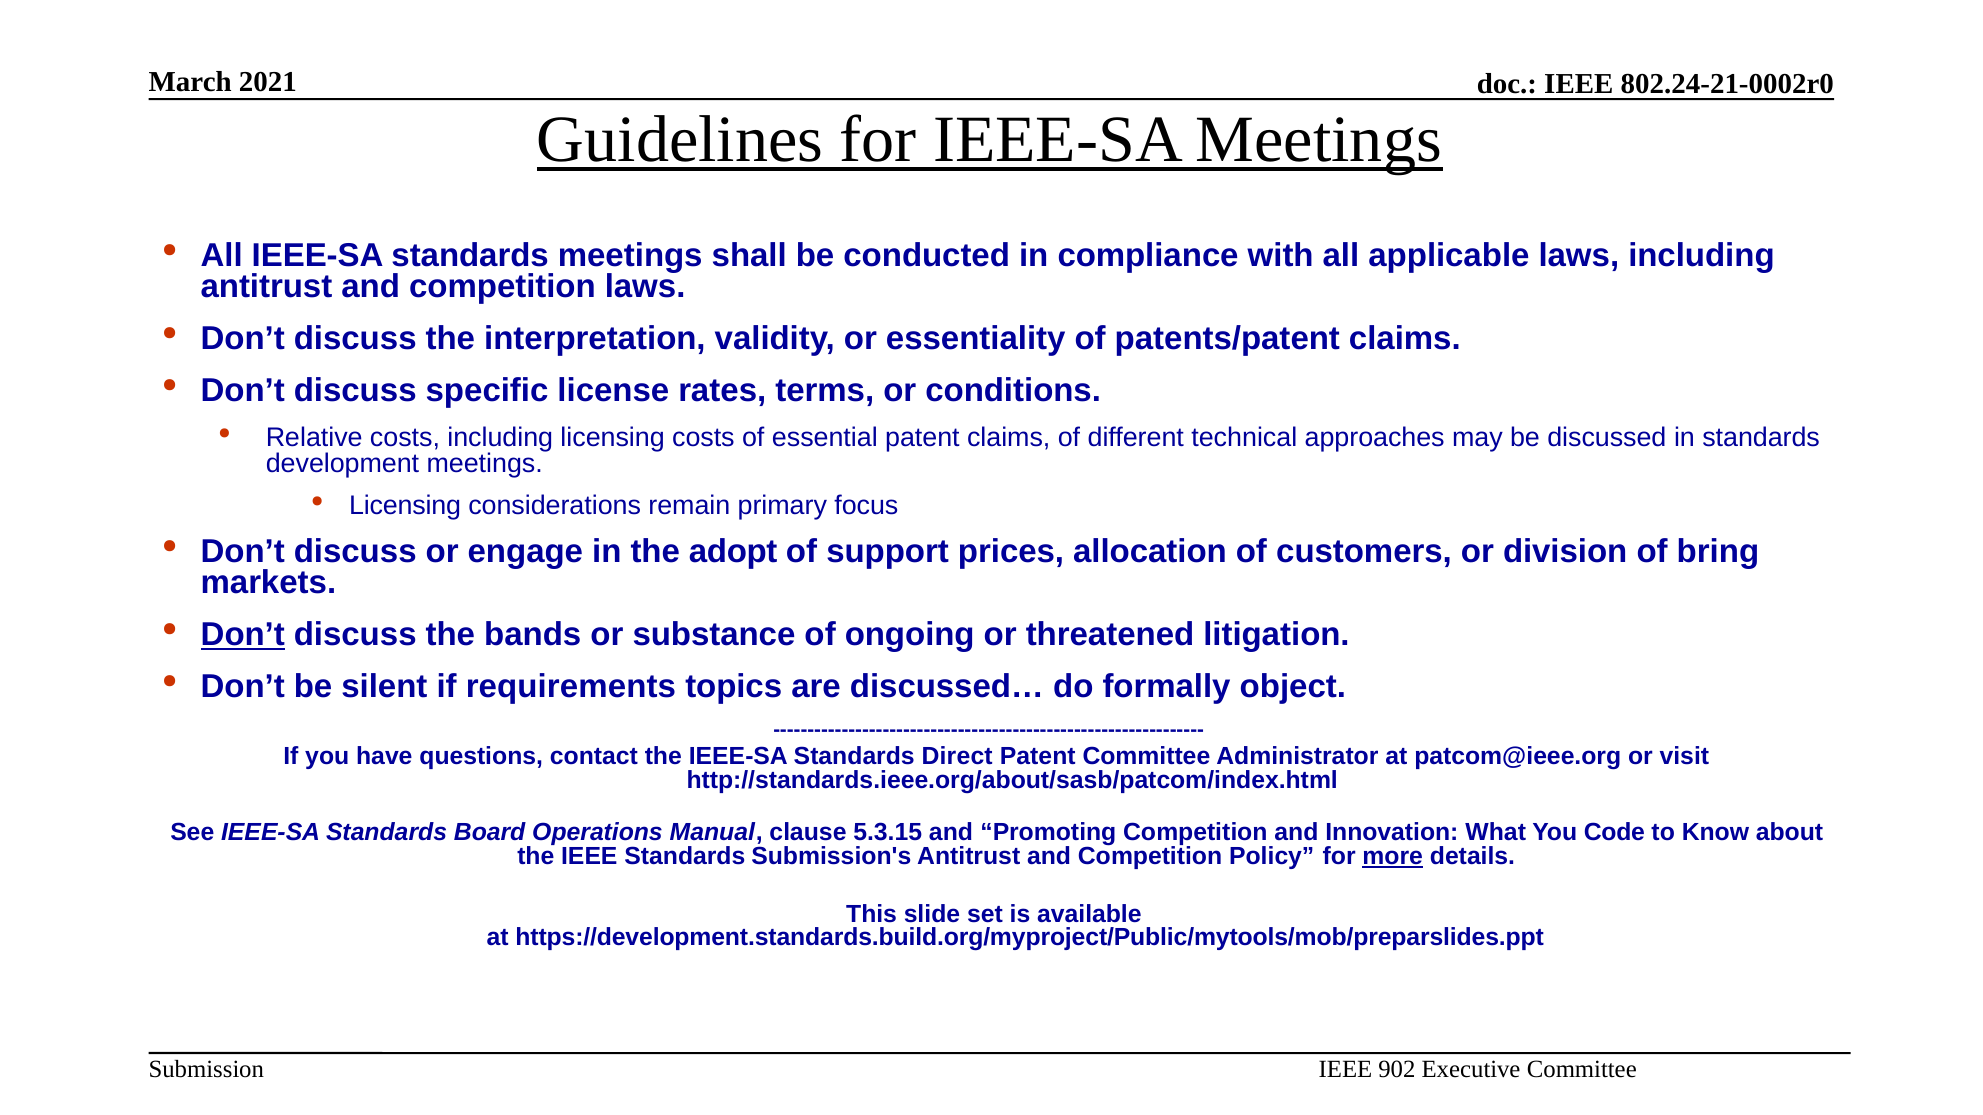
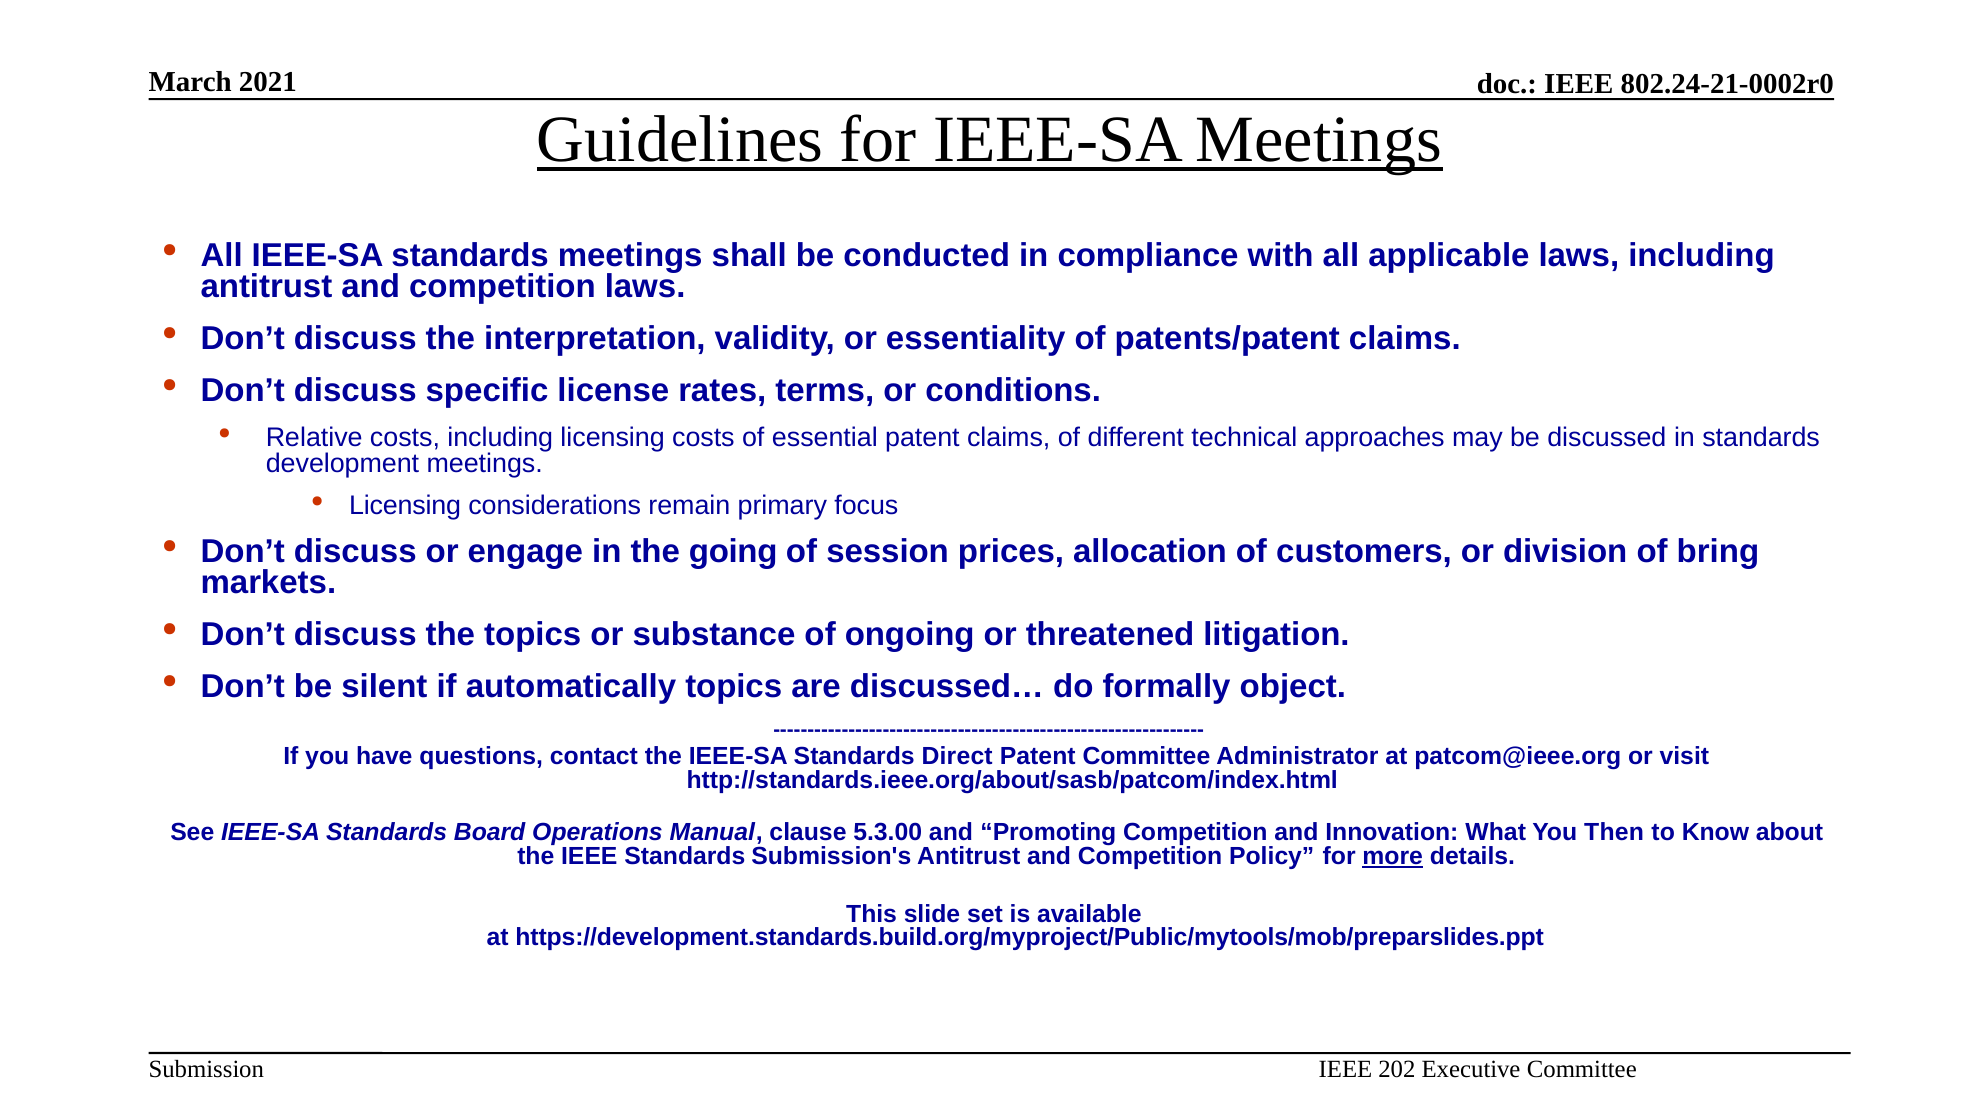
adopt: adopt -> going
support: support -> session
Don’t at (243, 635) underline: present -> none
the bands: bands -> topics
requirements: requirements -> automatically
5.3.15: 5.3.15 -> 5.3.00
Code: Code -> Then
902: 902 -> 202
